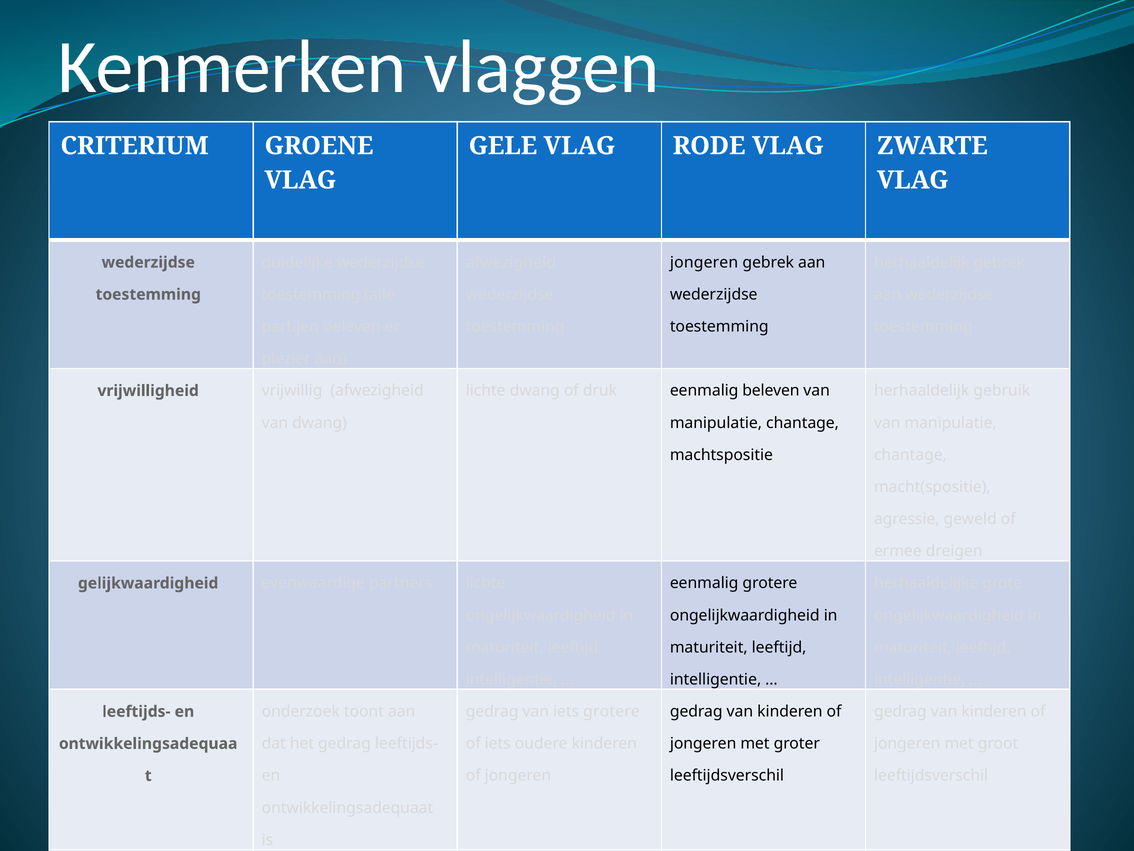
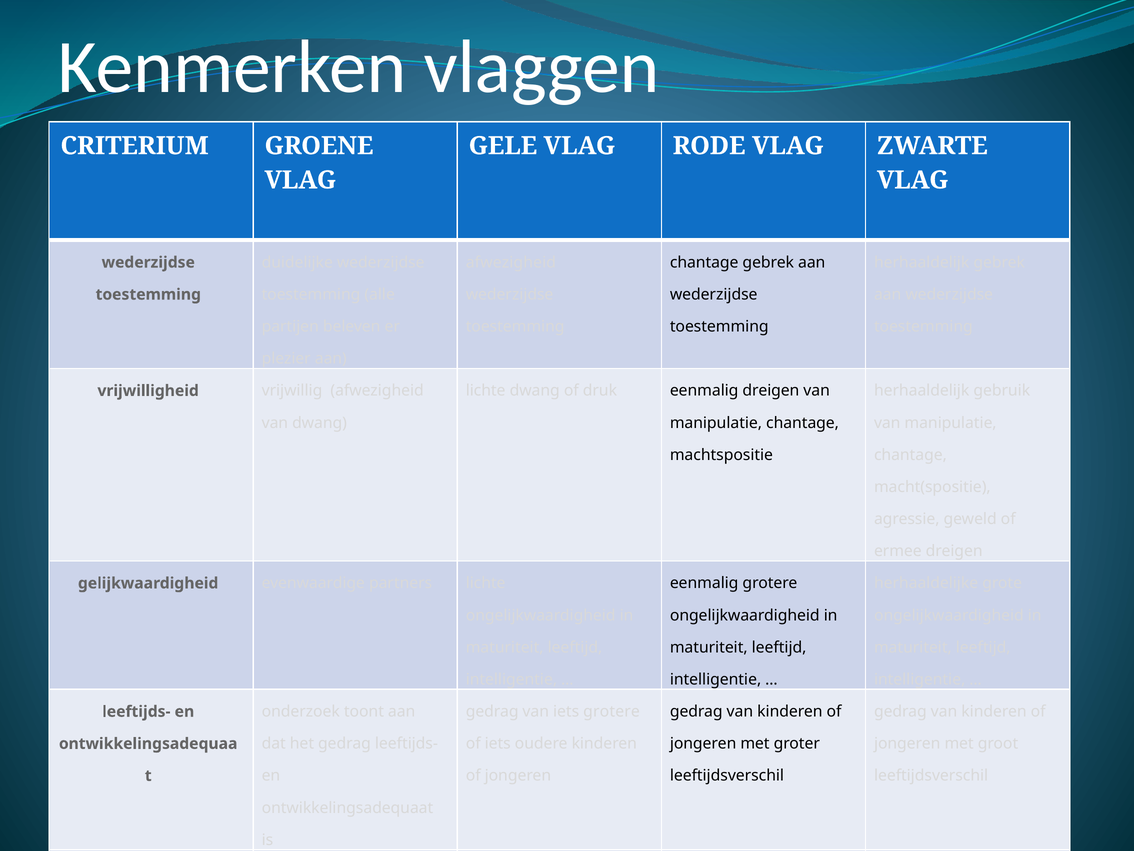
jongeren at (704, 262): jongeren -> chantage
eenmalig beleven: beleven -> dreigen
